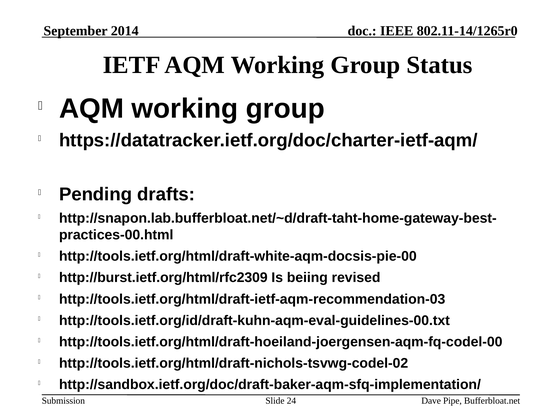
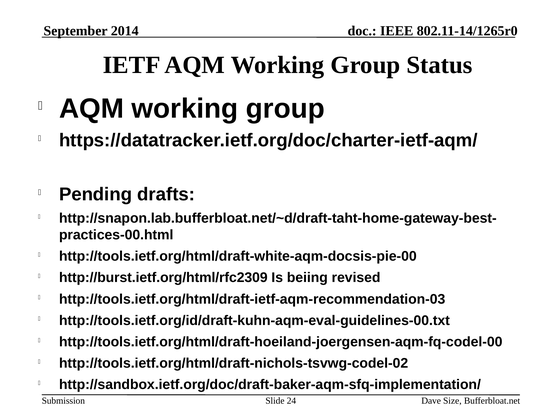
Pipe: Pipe -> Size
